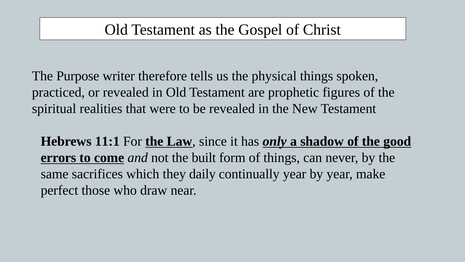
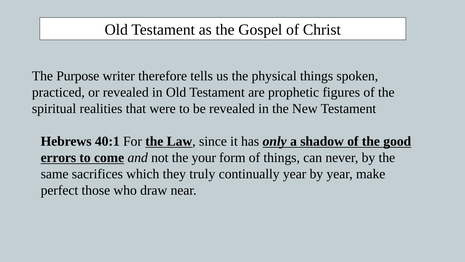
11:1: 11:1 -> 40:1
built: built -> your
daily: daily -> truly
